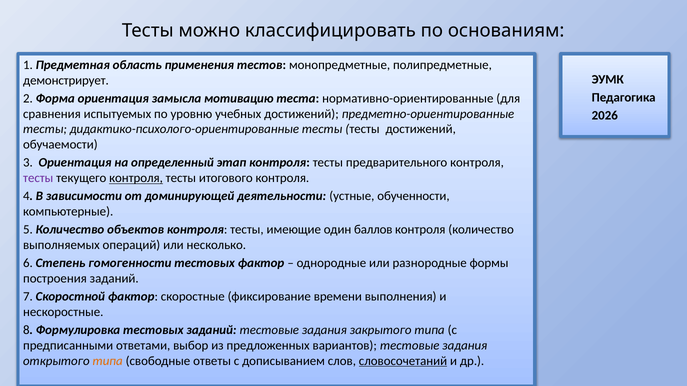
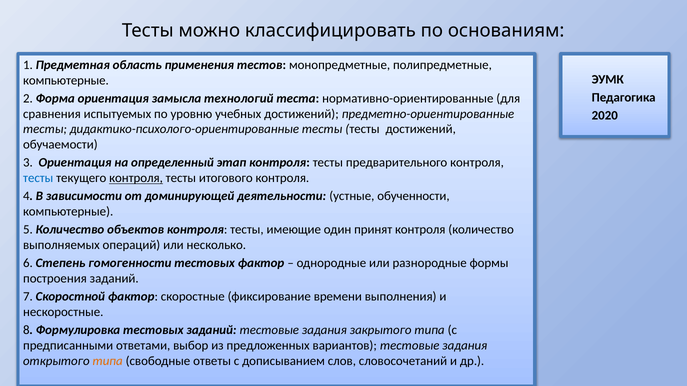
демонстрирует at (66, 80): демонстрирует -> компьютерные
мотивацию: мотивацию -> технологий
2026: 2026 -> 2020
тесты at (38, 178) colour: purple -> blue
баллов: баллов -> принят
словосочетаний underline: present -> none
